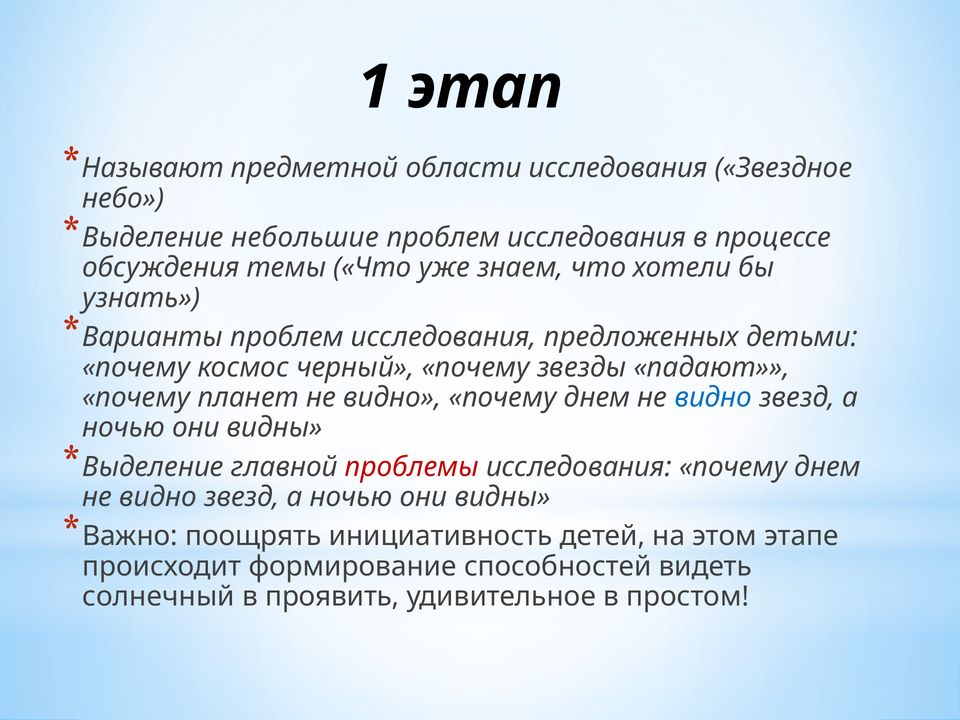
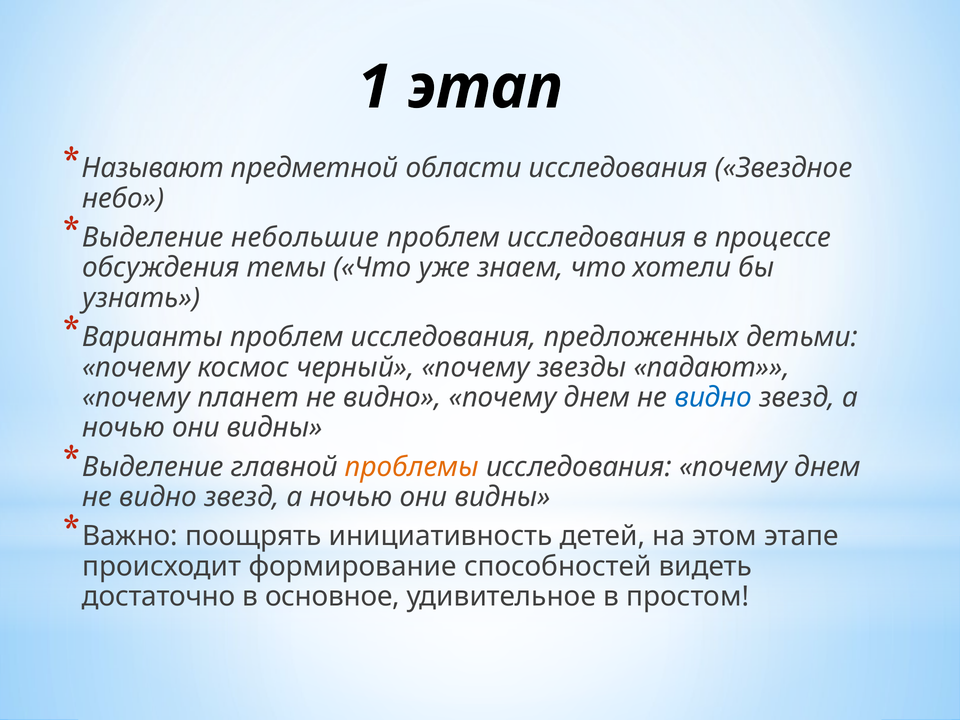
проблемы colour: red -> orange
солнечный: солнечный -> достаточно
проявить: проявить -> основное
